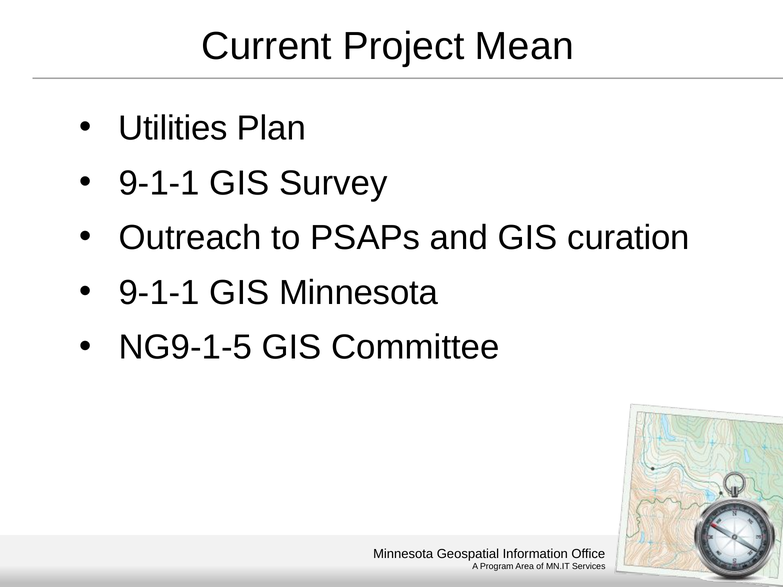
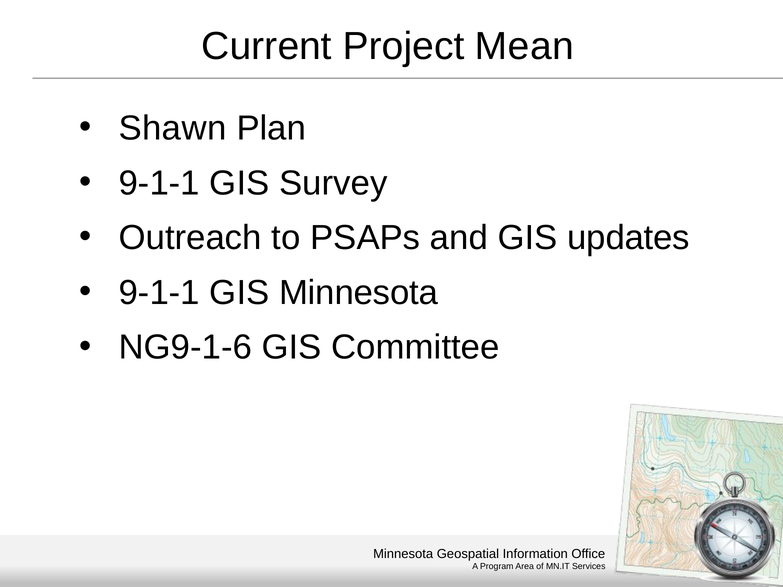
Utilities: Utilities -> Shawn
curation: curation -> updates
NG9-1-5: NG9-1-5 -> NG9-1-6
